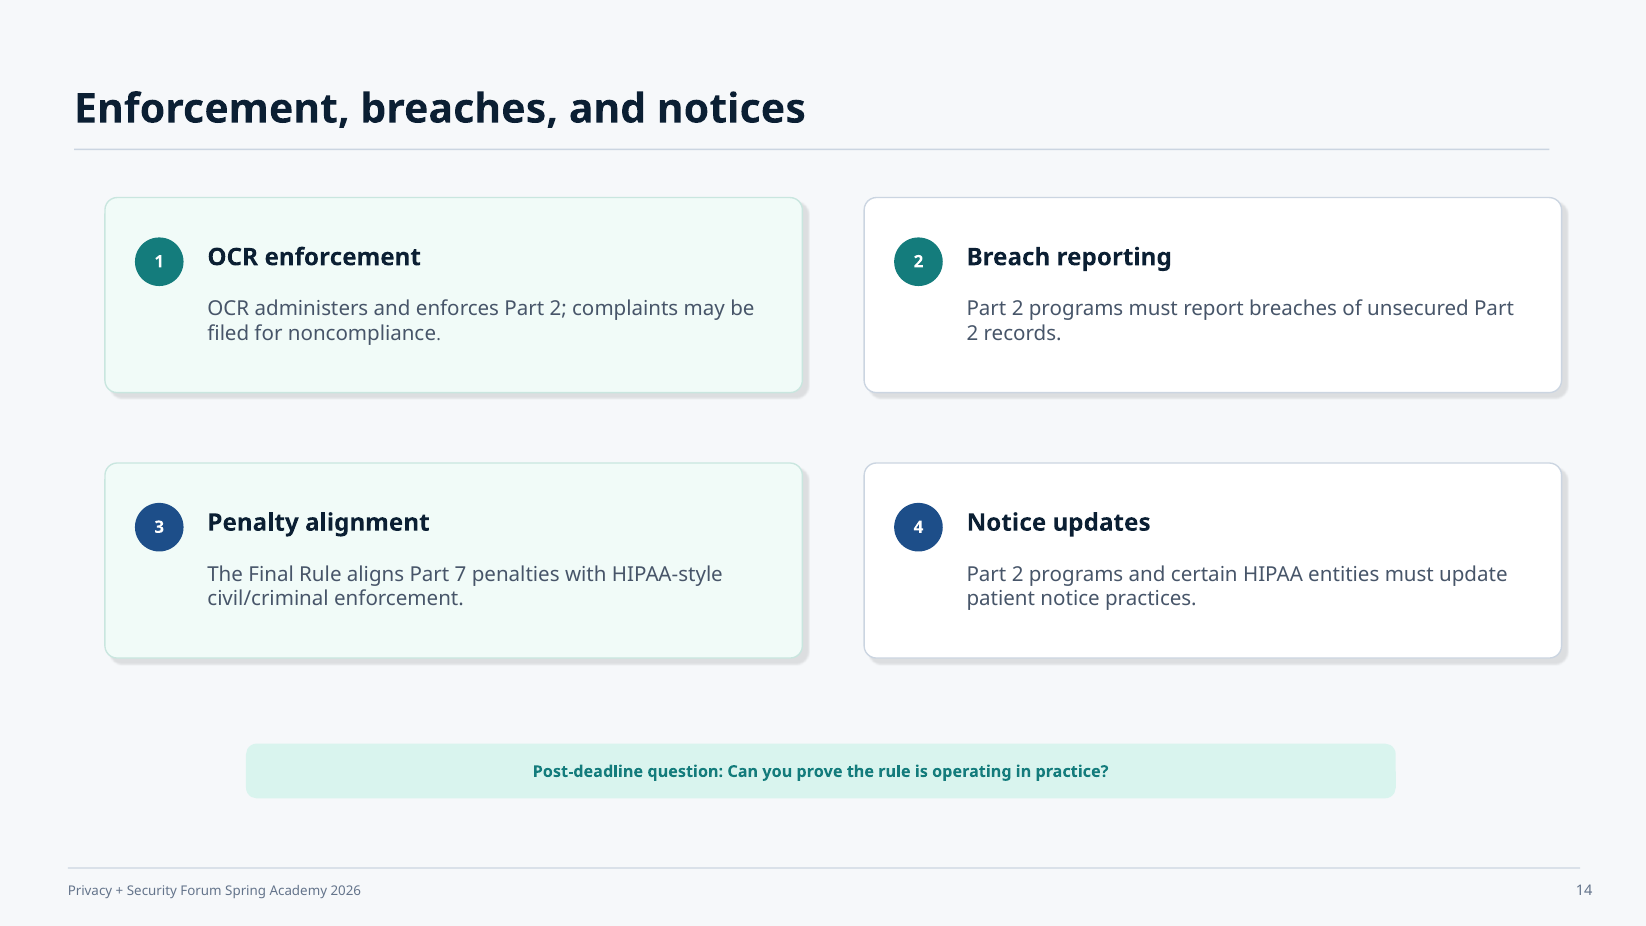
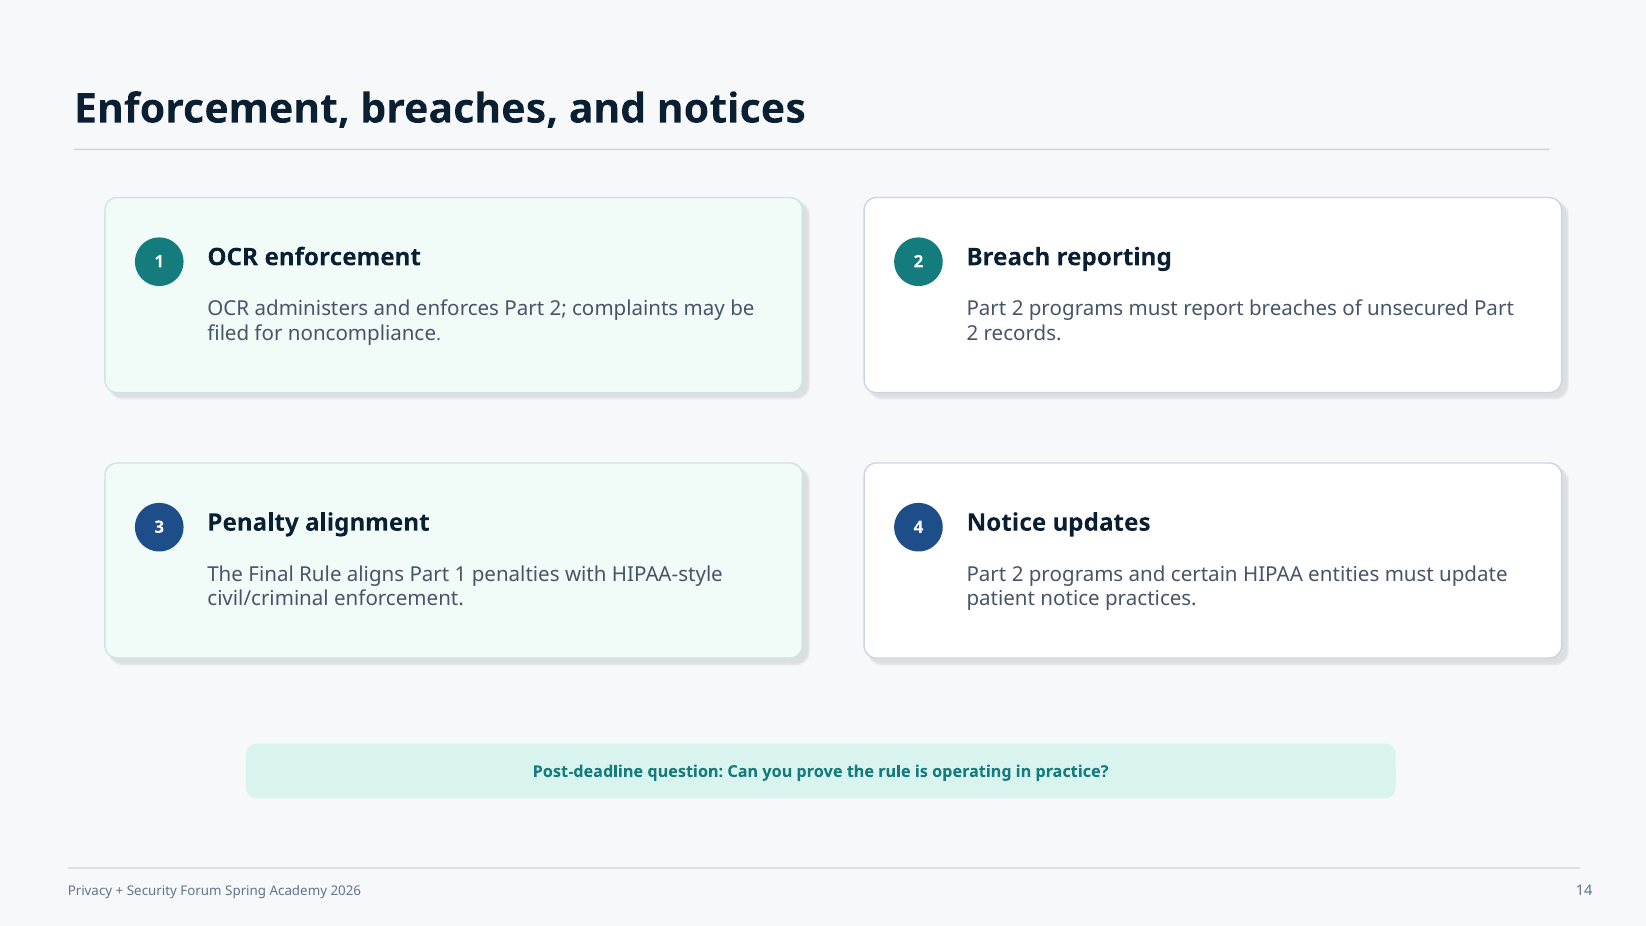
Part 7: 7 -> 1
